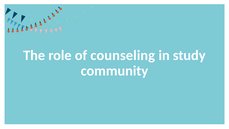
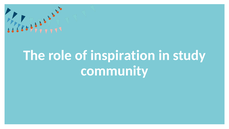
counseling: counseling -> inspiration
